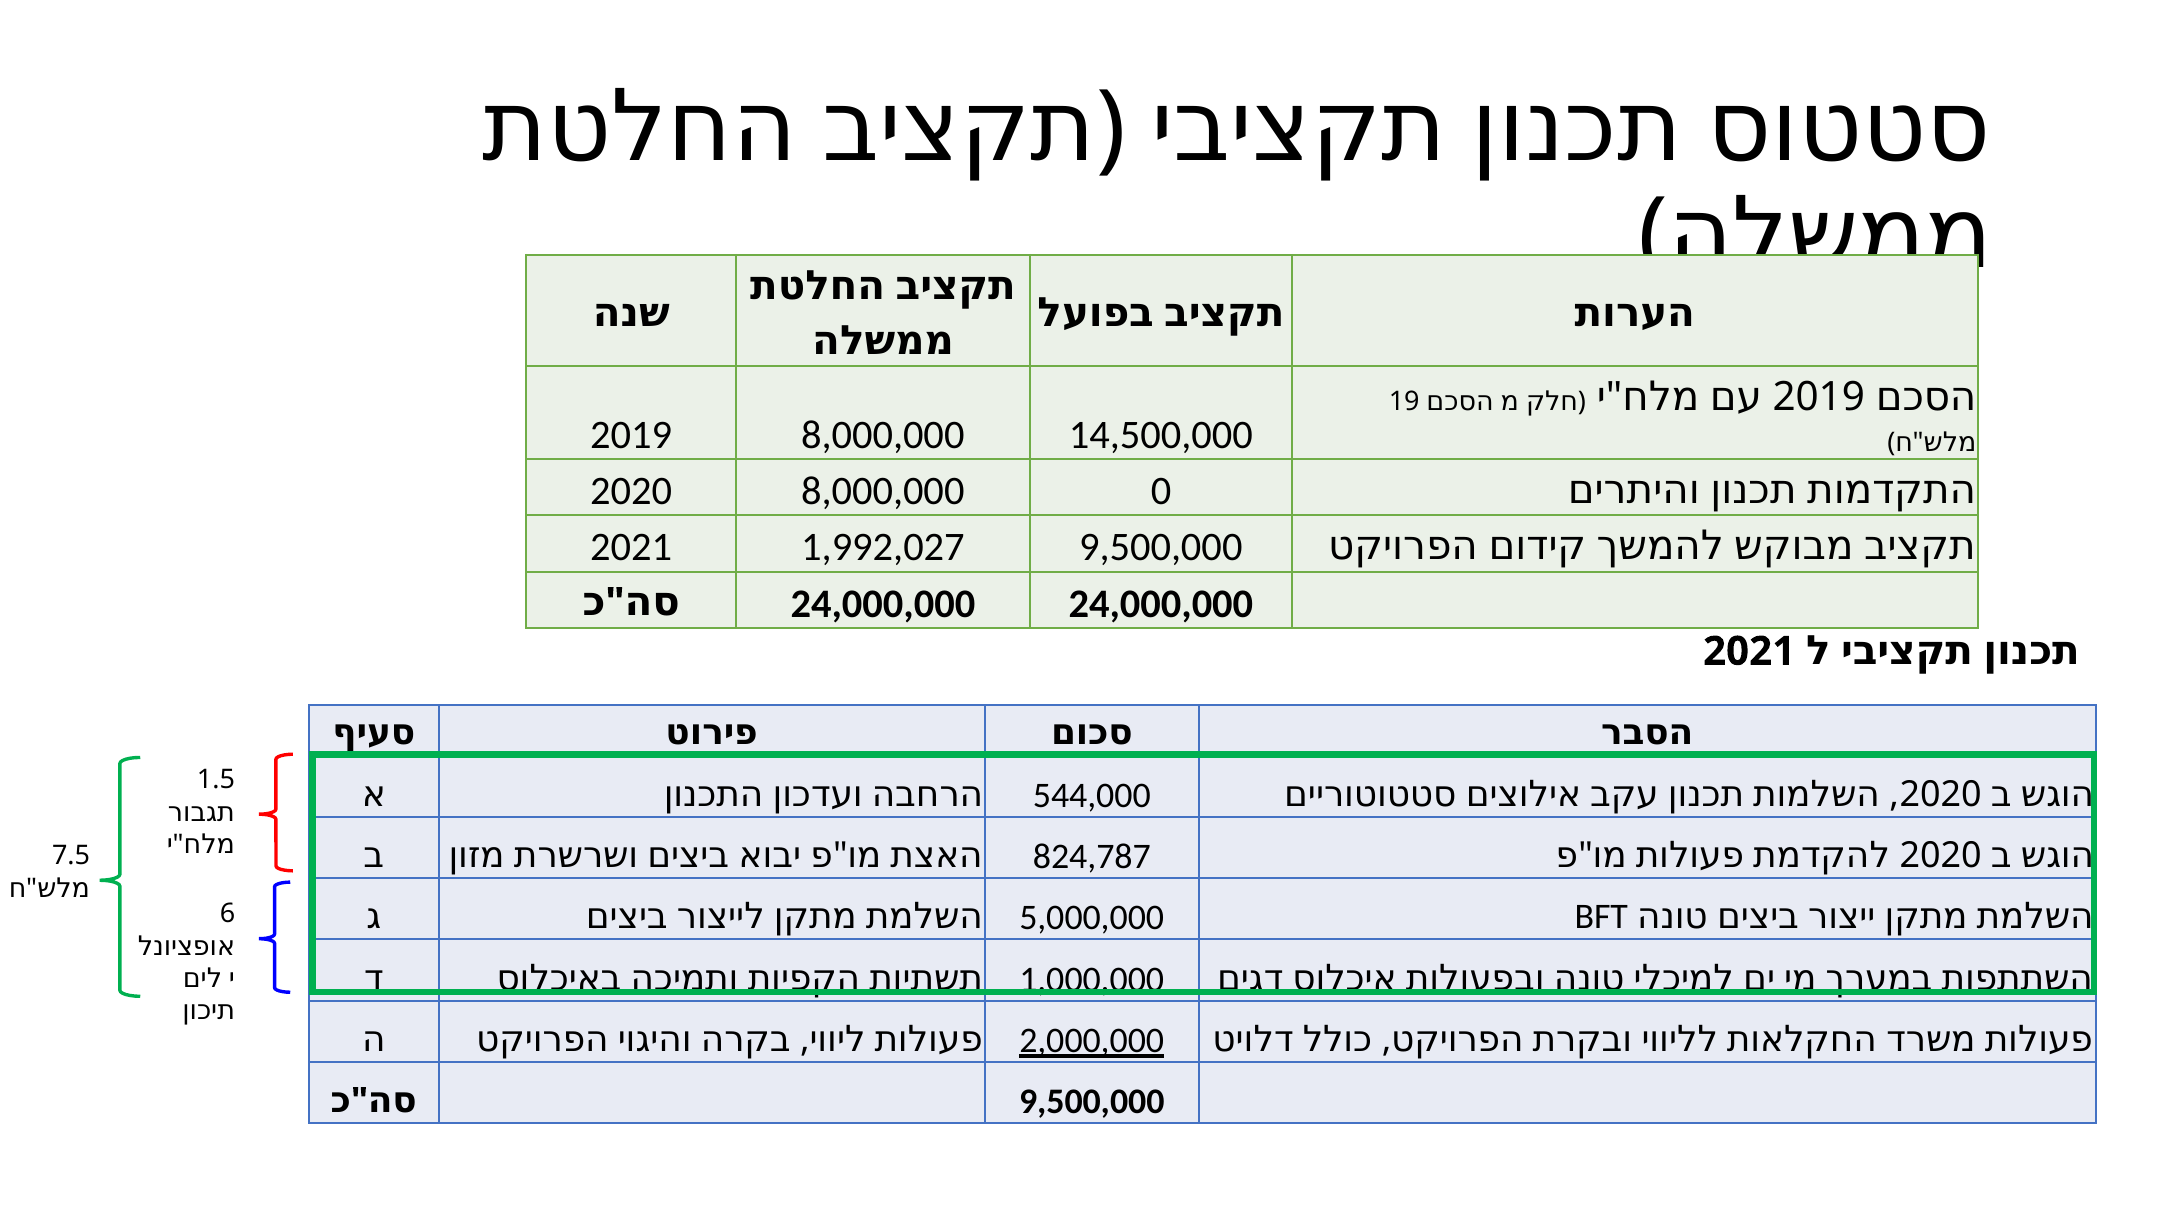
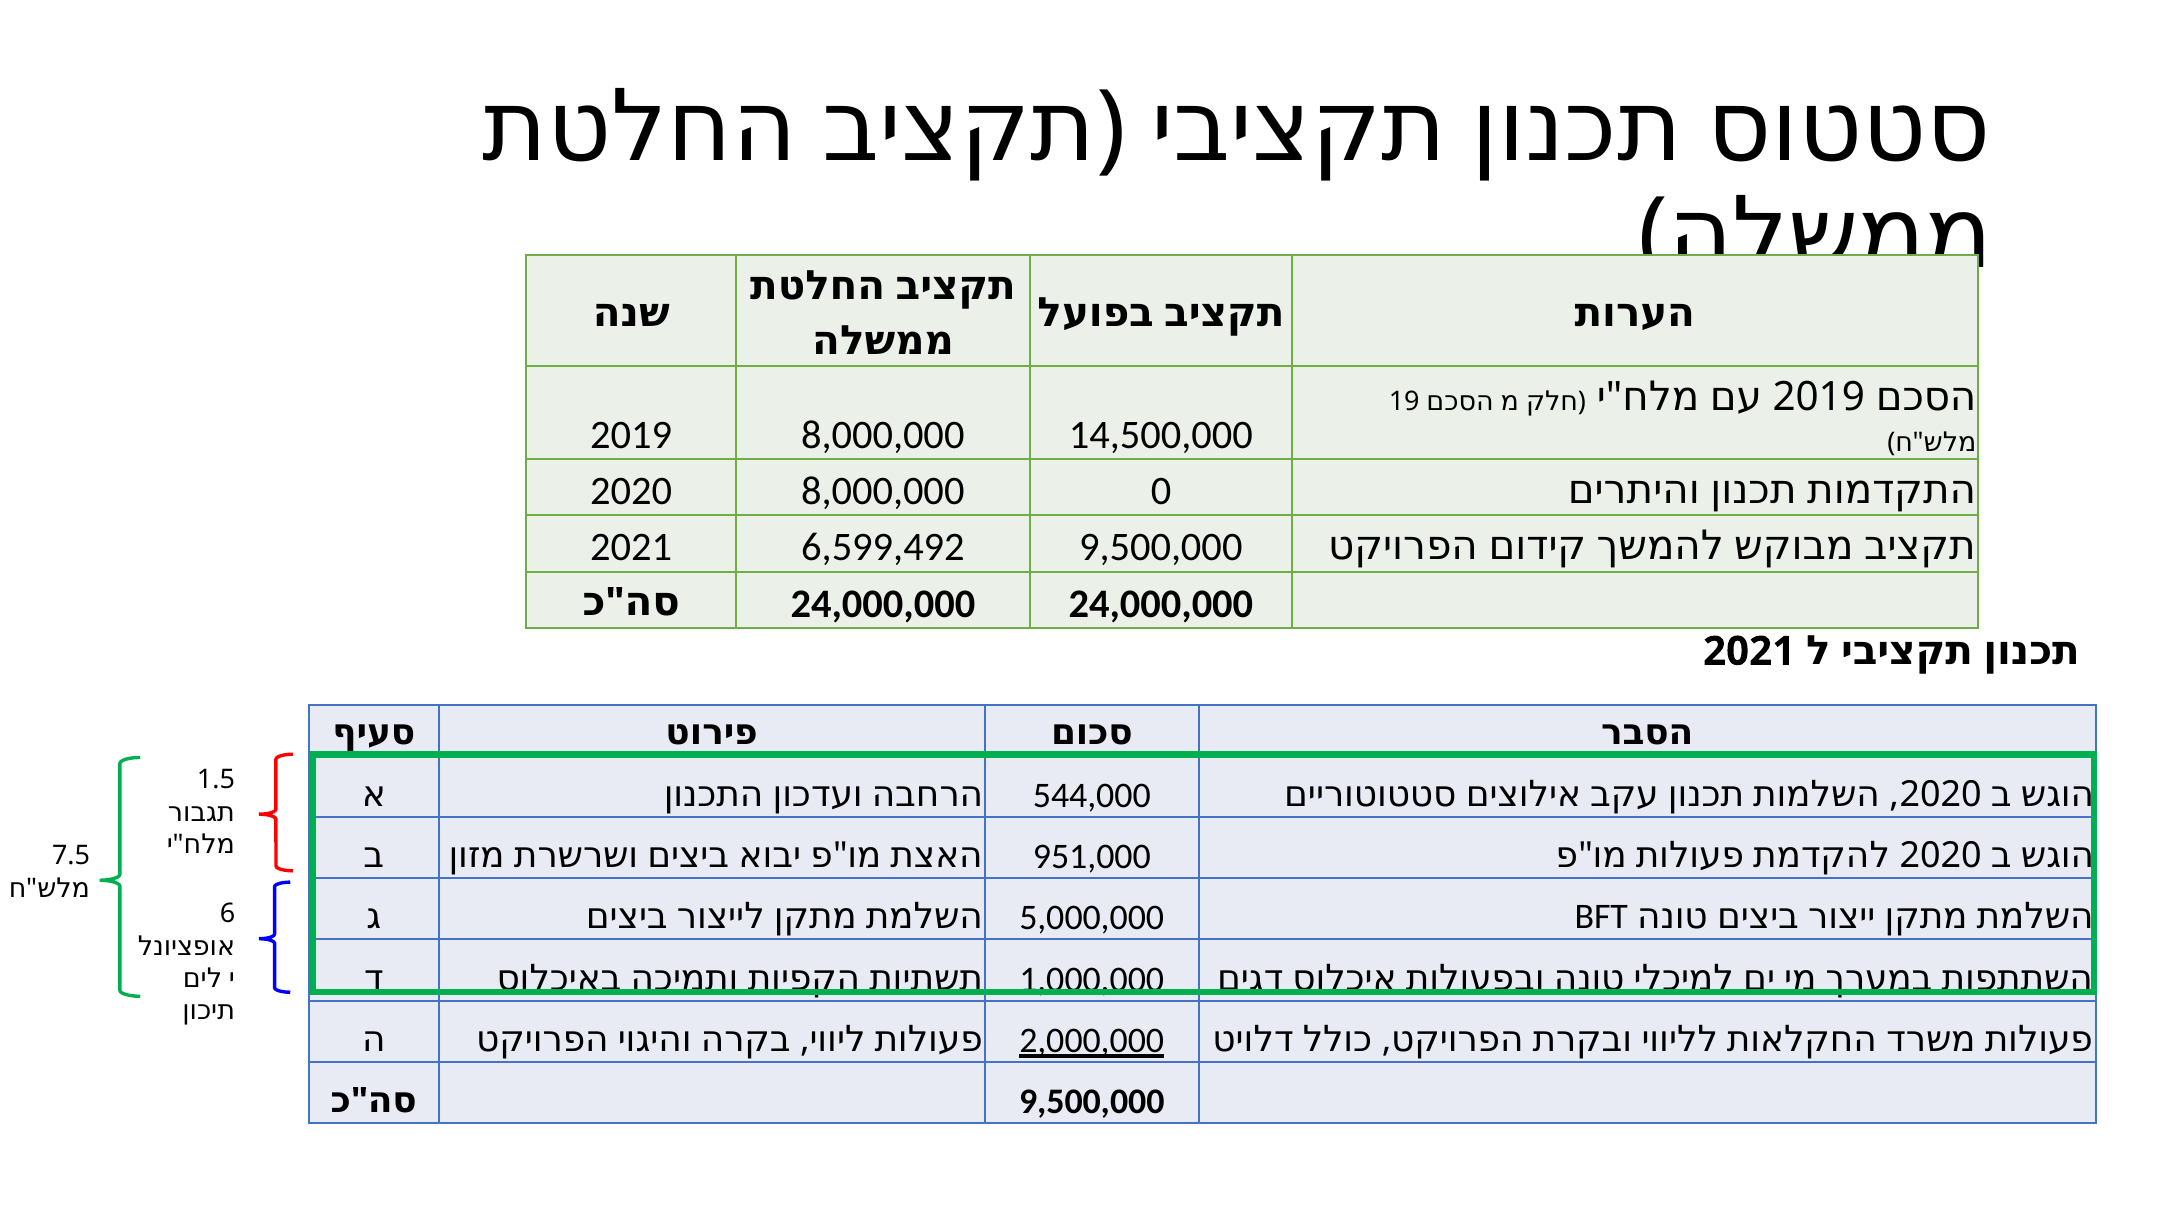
1,992,027: 1,992,027 -> 6,599,492
824,787: 824,787 -> 951,000
